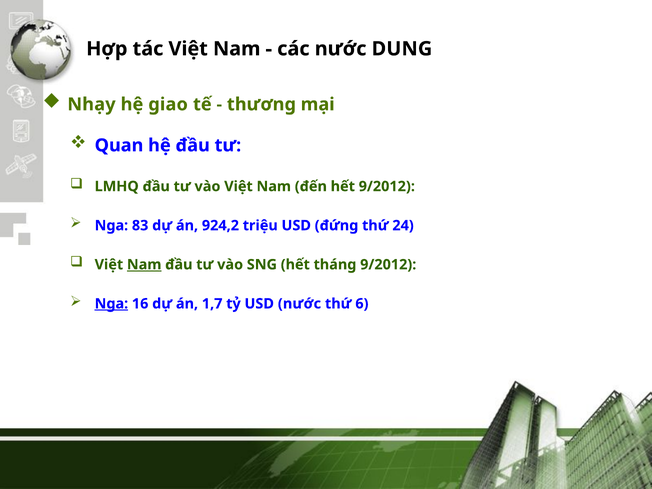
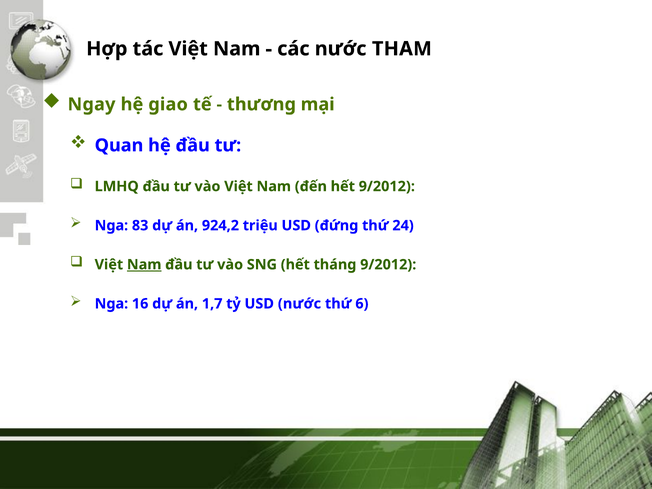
DUNG: DUNG -> THAM
Nhạy: Nhạy -> Ngay
Nga at (111, 304) underline: present -> none
